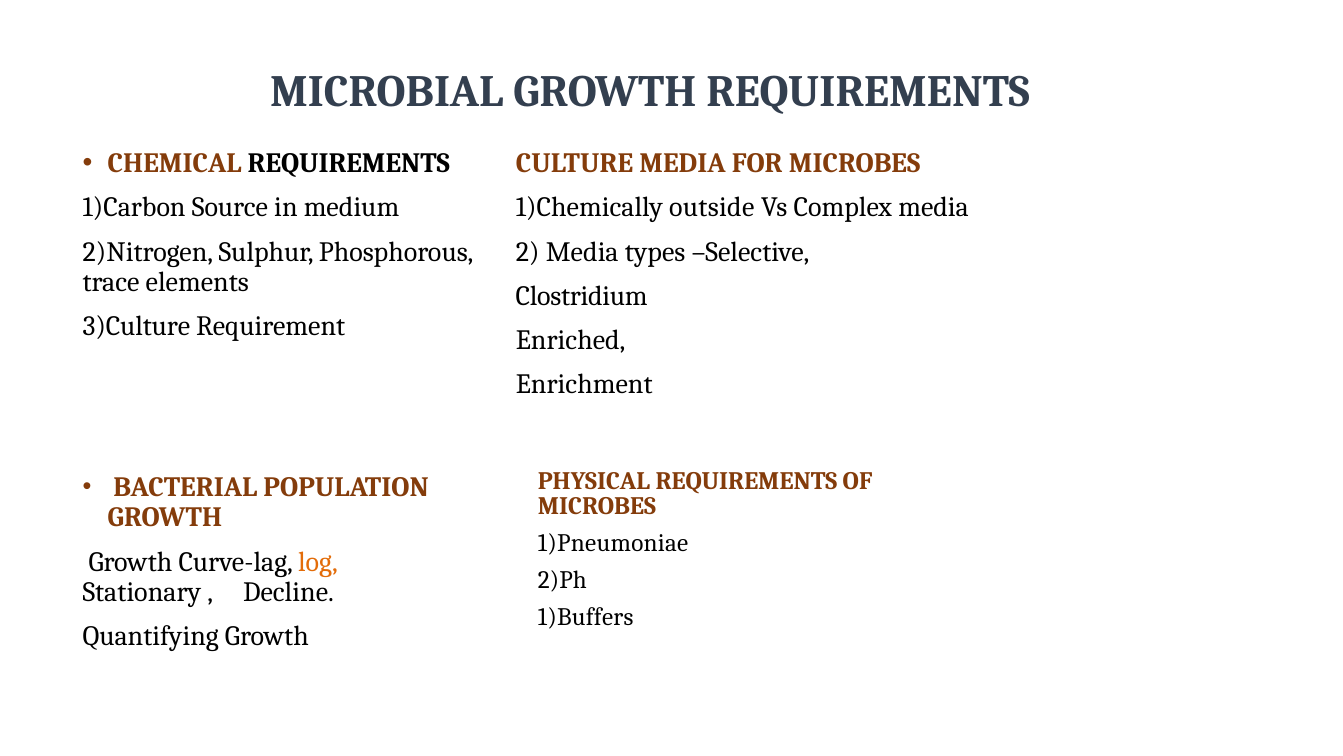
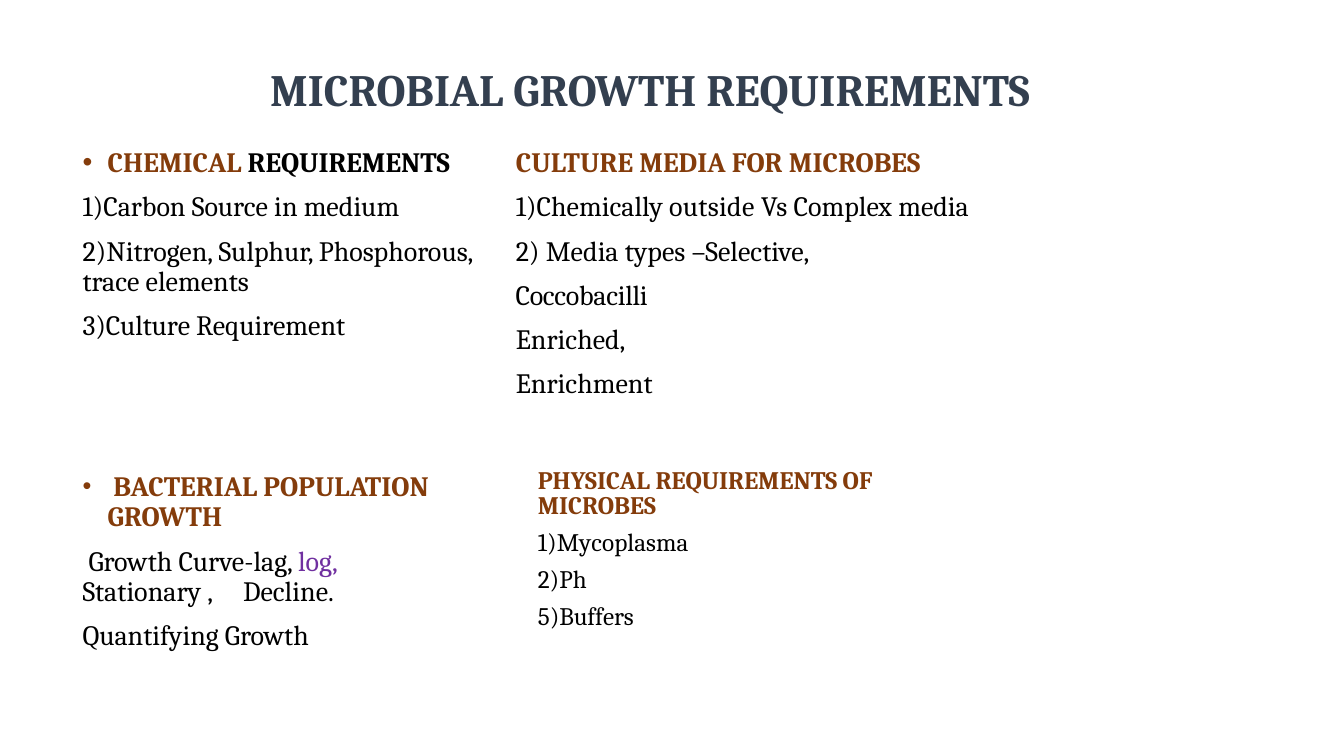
Clostridium: Clostridium -> Coccobacilli
1)Pneumoniae: 1)Pneumoniae -> 1)Mycoplasma
log colour: orange -> purple
1)Buffers: 1)Buffers -> 5)Buffers
